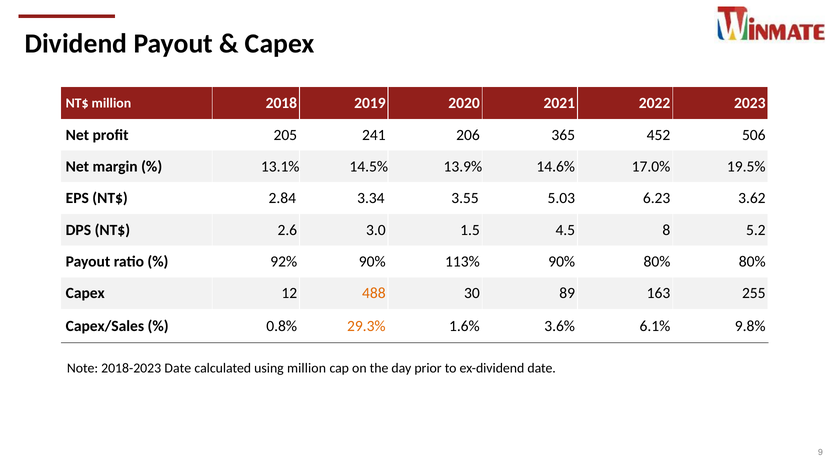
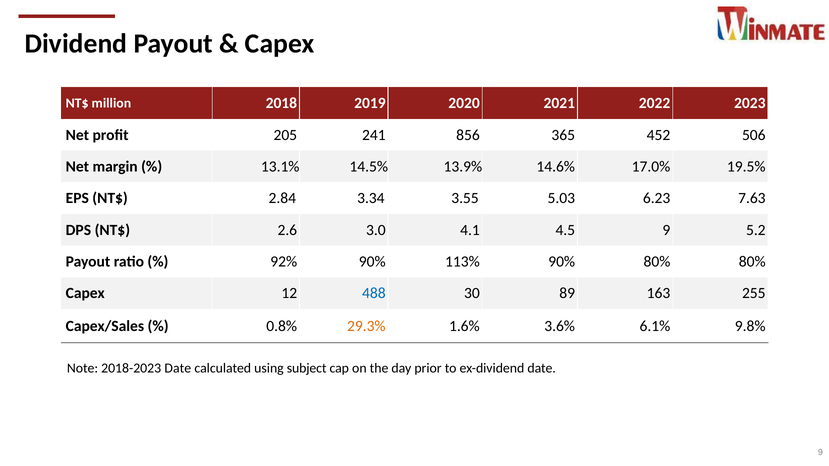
206: 206 -> 856
3.62: 3.62 -> 7.63
1.5: 1.5 -> 4.1
4.5 8: 8 -> 9
488 colour: orange -> blue
using million: million -> subject
